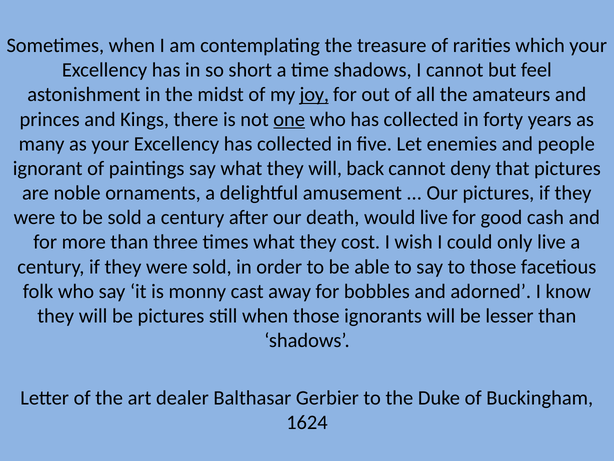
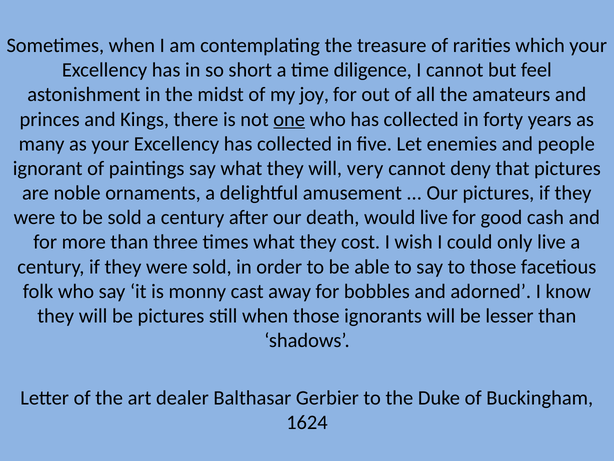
time shadows: shadows -> diligence
joy underline: present -> none
back: back -> very
